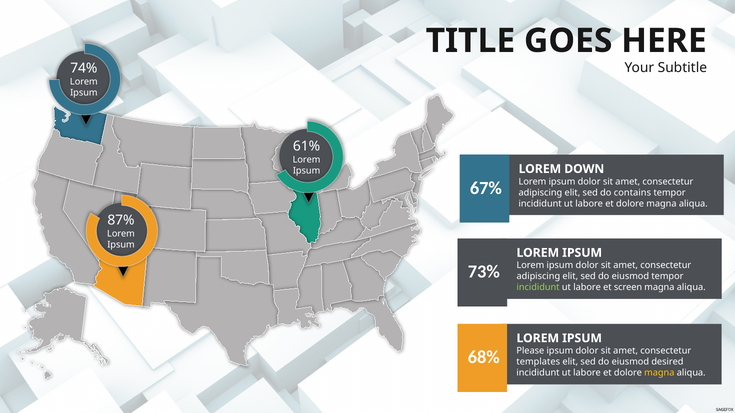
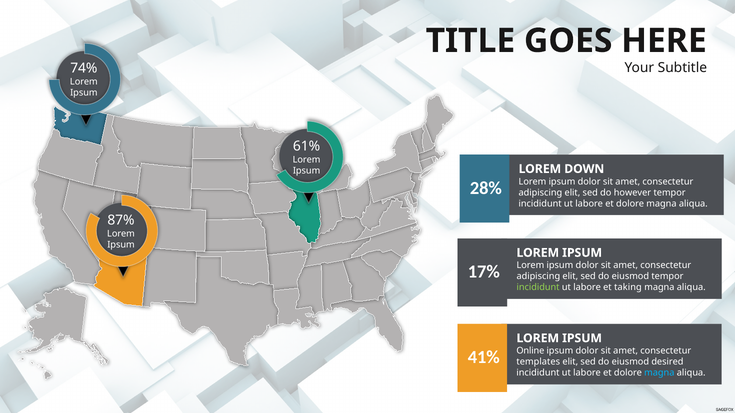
67%: 67% -> 28%
contains: contains -> however
73%: 73% -> 17%
screen: screen -> taking
Please: Please -> Online
68%: 68% -> 41%
magna at (659, 373) colour: yellow -> light blue
